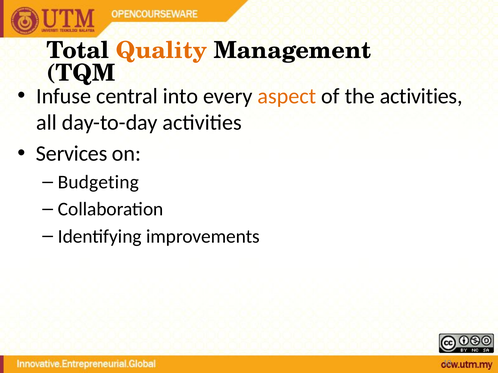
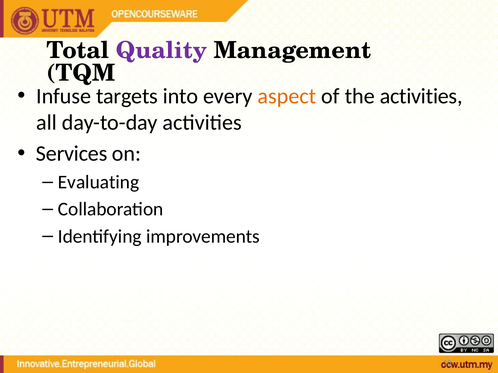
Quality colour: orange -> purple
central: central -> targets
Budgeting: Budgeting -> Evaluating
